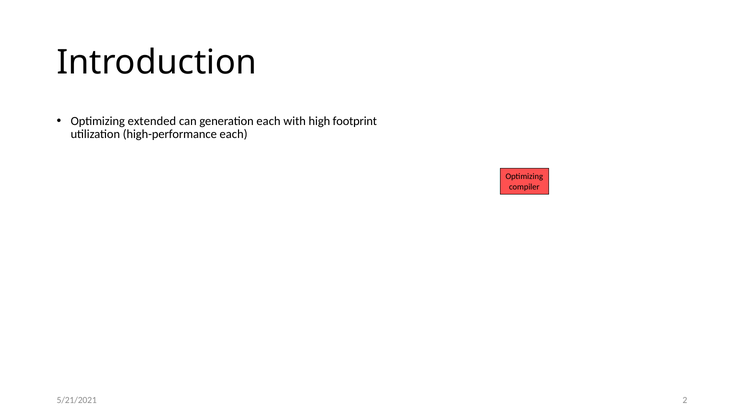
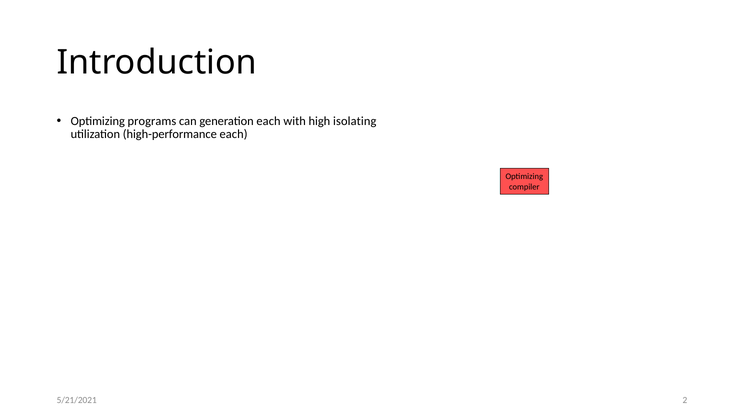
extended: extended -> programs
footprint: footprint -> isolating
